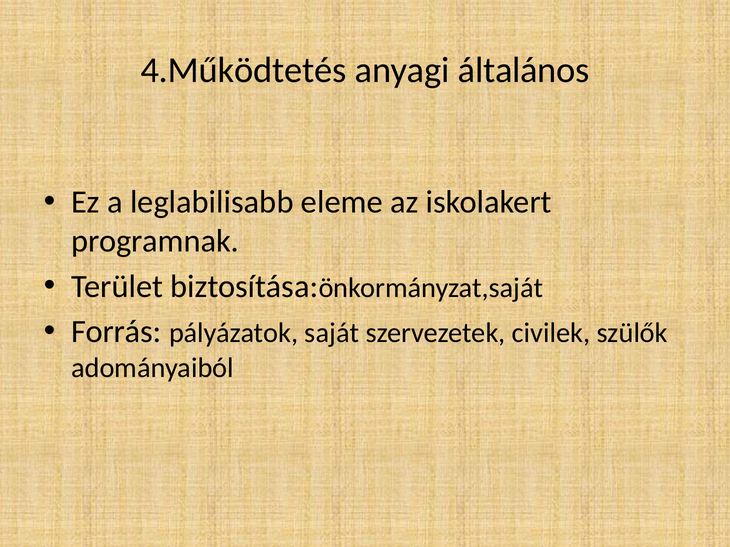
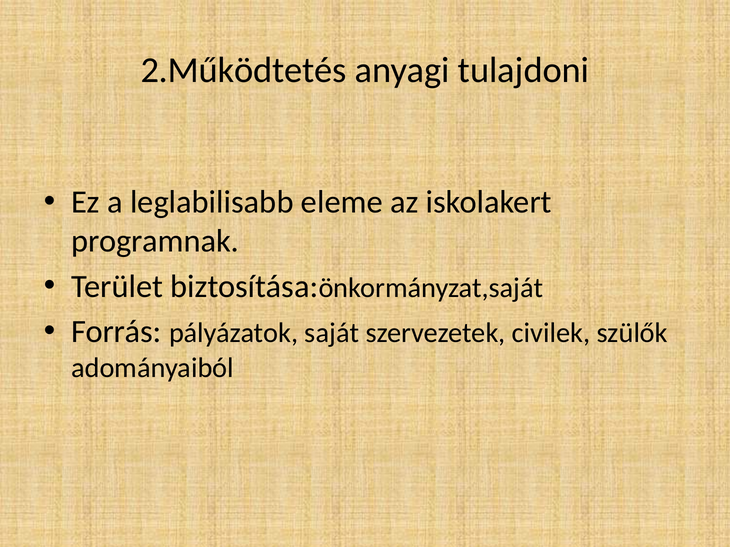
4.Működtetés: 4.Működtetés -> 2.Működtetés
általános: általános -> tulajdoni
